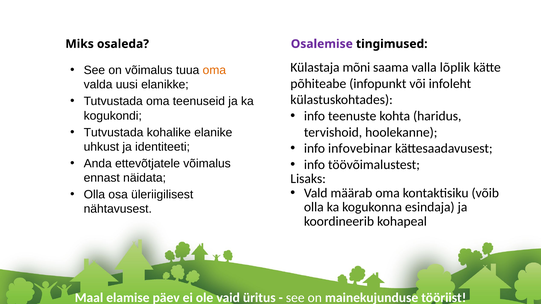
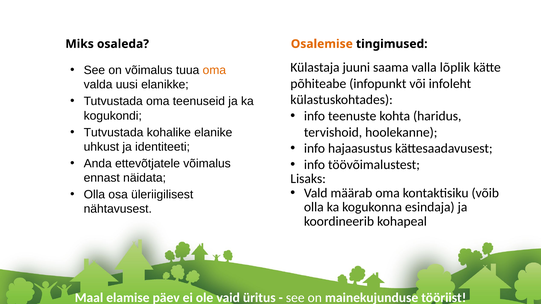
Osalemise colour: purple -> orange
mõni: mõni -> juuni
infovebinar: infovebinar -> hajaasustus
